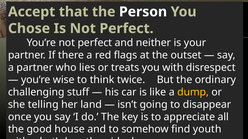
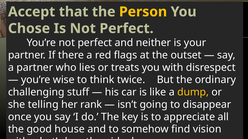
Person colour: white -> yellow
land: land -> rank
youth: youth -> vision
